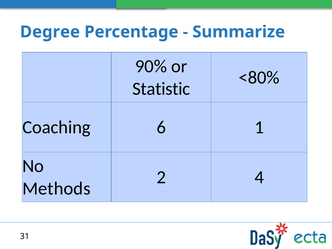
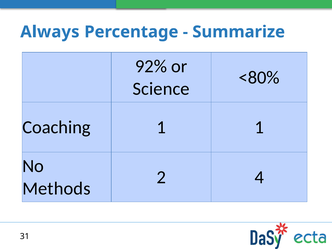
Degree: Degree -> Always
90%: 90% -> 92%
Statistic: Statistic -> Science
Coaching 6: 6 -> 1
